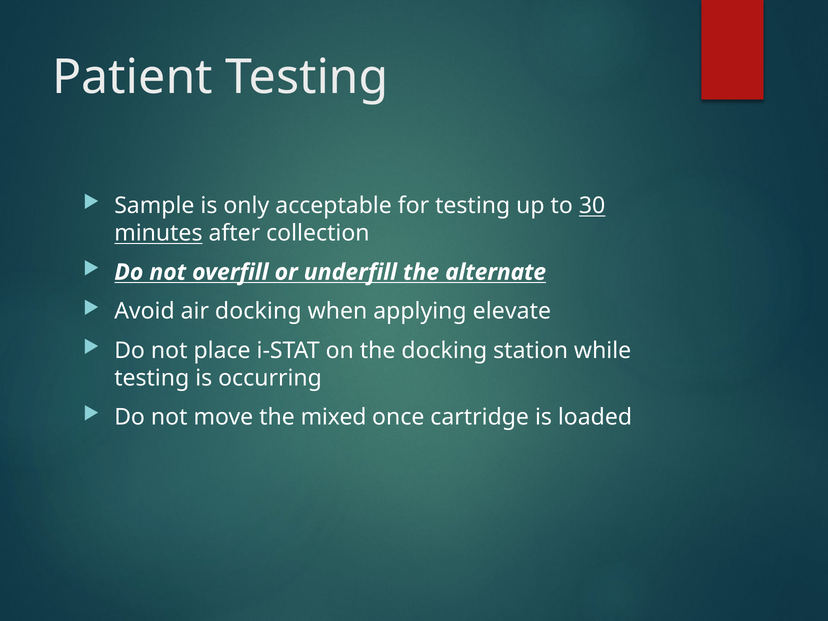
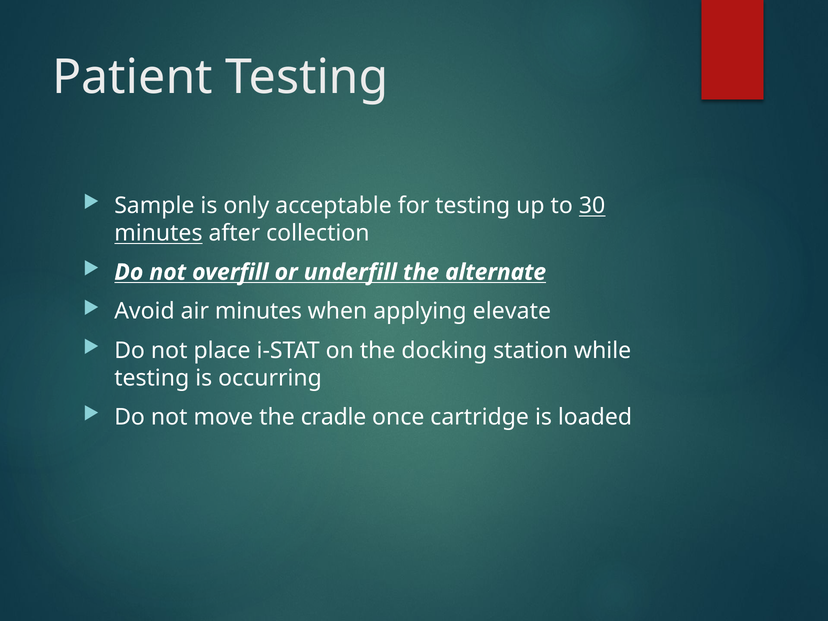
air docking: docking -> minutes
mixed: mixed -> cradle
